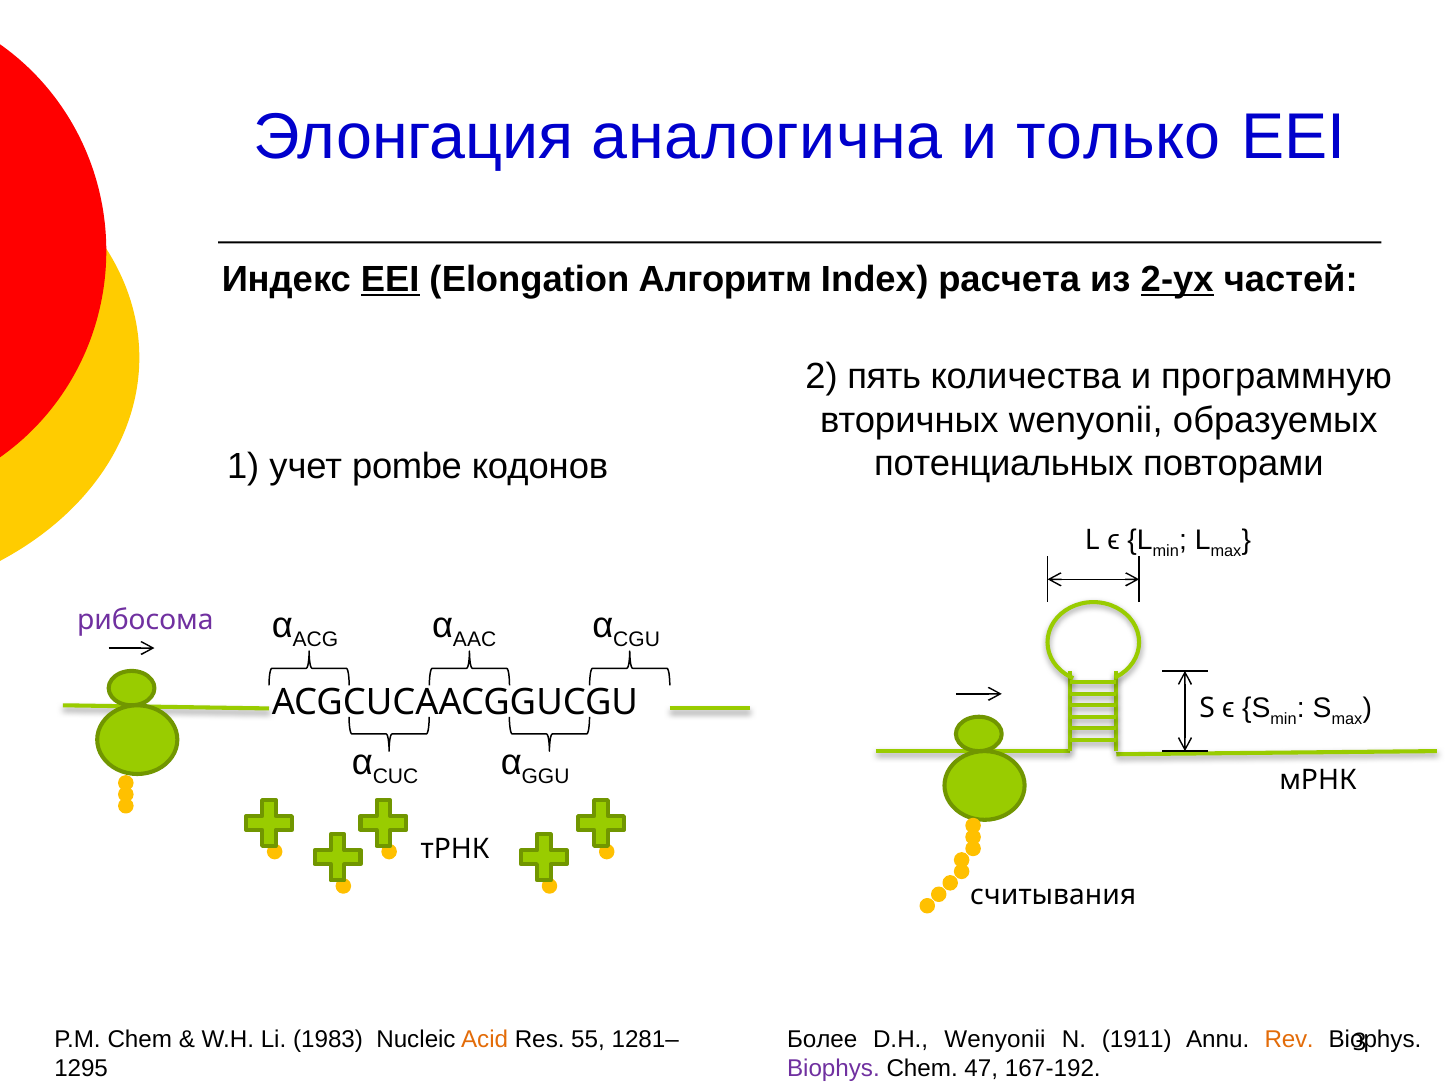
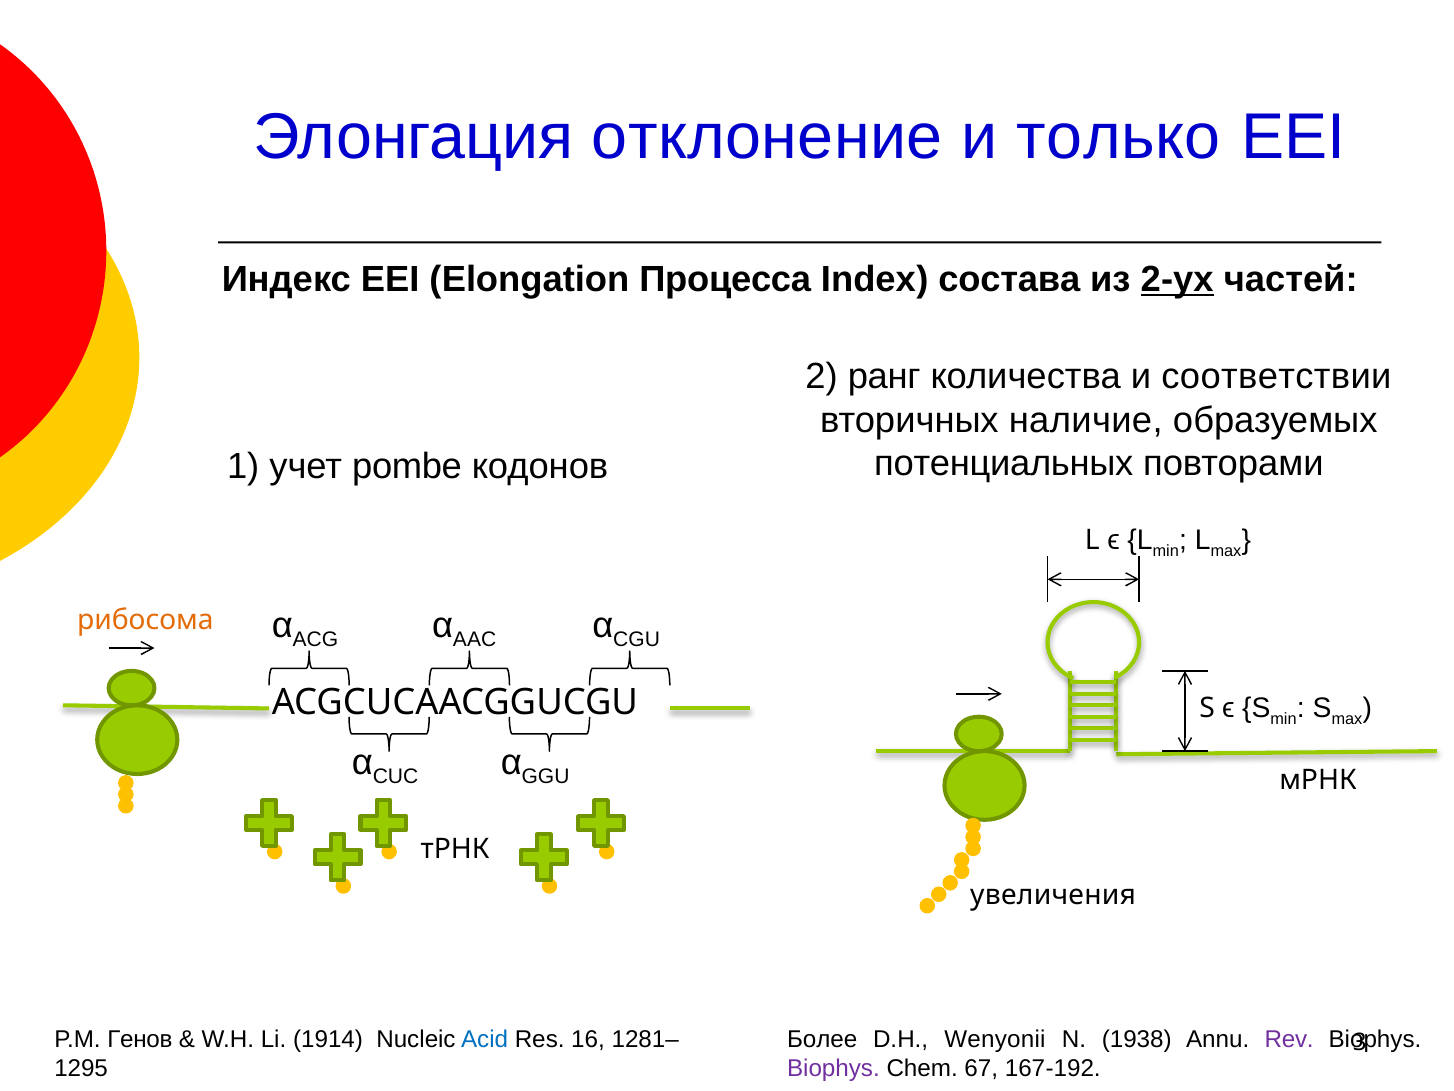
аналогична: аналогична -> отклонение
EEI at (390, 279) underline: present -> none
Алгоритм: Алгоритм -> Процесса
расчета: расчета -> состава
пять: пять -> ранг
программную: программную -> соответствии
вторичных wenyonii: wenyonii -> наличие
рибосома colour: purple -> orange
считывания: считывания -> увеличения
P.M Chem: Chem -> Генов
1983: 1983 -> 1914
Acid colour: orange -> blue
55: 55 -> 16
1911: 1911 -> 1938
Rev colour: orange -> purple
47: 47 -> 67
